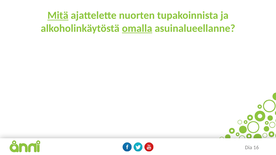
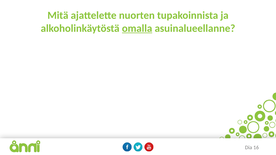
Mitä underline: present -> none
